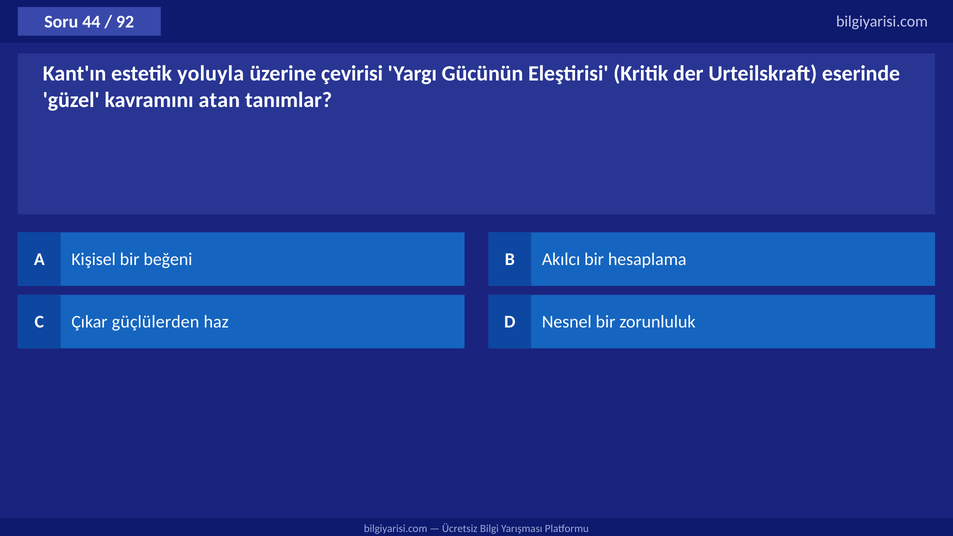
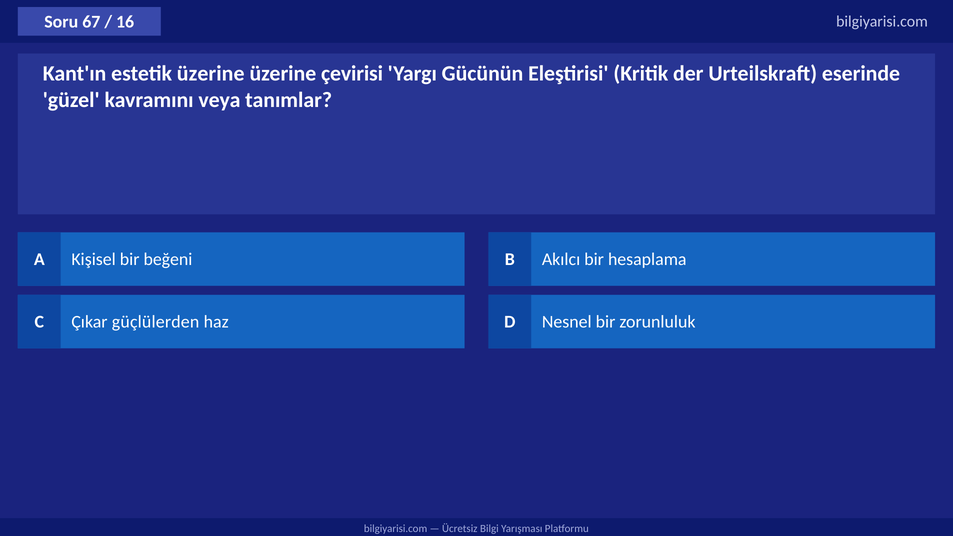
44: 44 -> 67
92: 92 -> 16
estetik yoluyla: yoluyla -> üzerine
atan: atan -> veya
